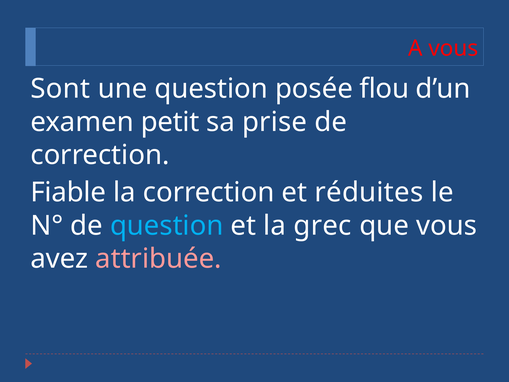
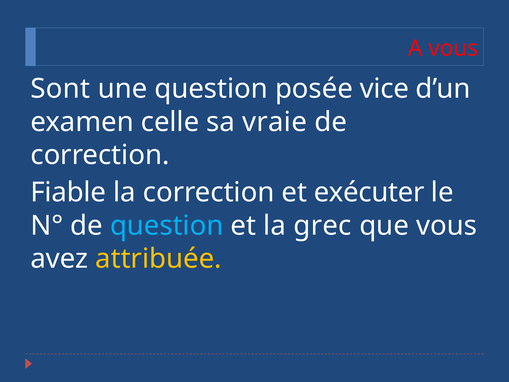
flou: flou -> vice
petit: petit -> celle
prise: prise -> vraie
réduites: réduites -> exécuter
attribuée colour: pink -> yellow
